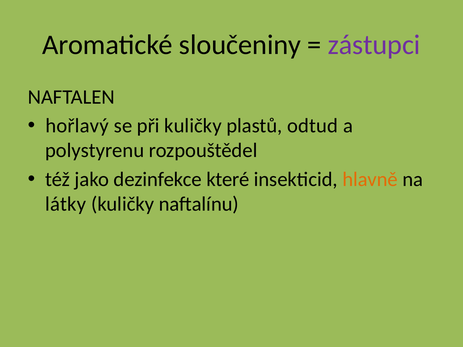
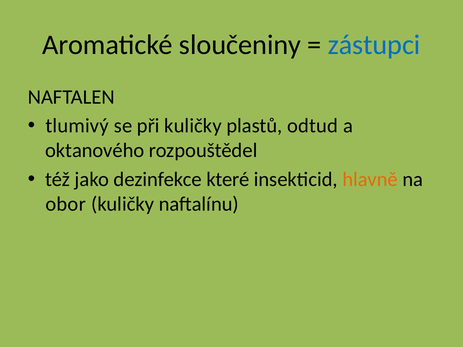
zástupci colour: purple -> blue
hořlavý: hořlavý -> tlumivý
polystyrenu: polystyrenu -> oktanového
látky: látky -> obor
